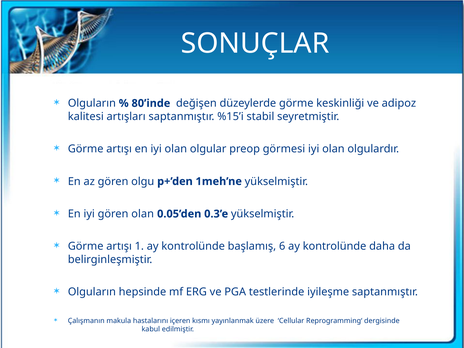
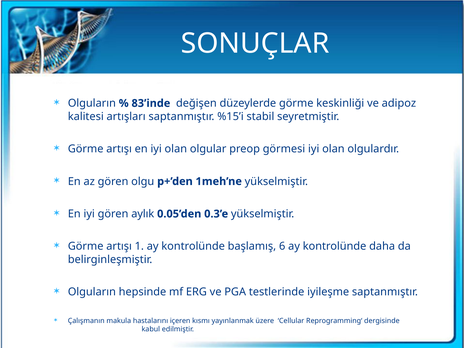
80’inde: 80’inde -> 83’inde
gören olan: olan -> aylık
